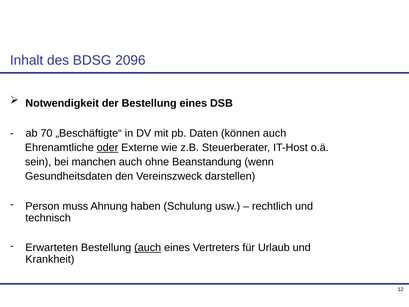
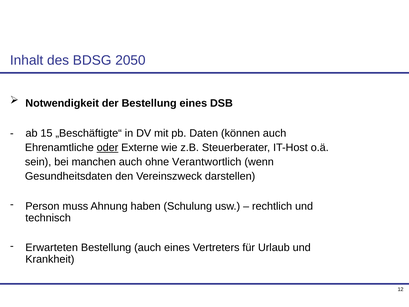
2096: 2096 -> 2050
70: 70 -> 15
Beanstandung: Beanstandung -> Verantwortlich
auch at (148, 248) underline: present -> none
